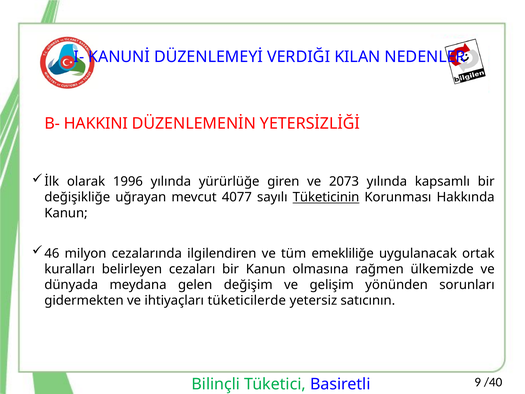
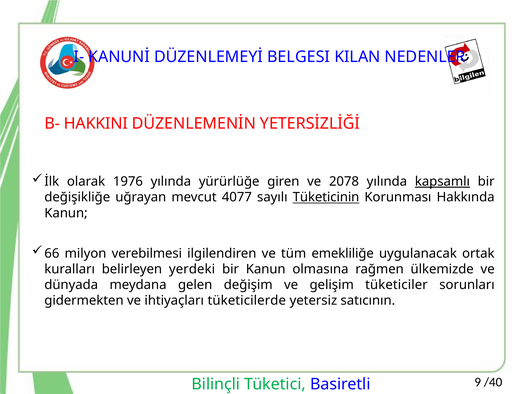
VERDIĞI: VERDIĞI -> BELGESI
1996: 1996 -> 1976
2073: 2073 -> 2078
kapsamlı underline: none -> present
46: 46 -> 66
cezalarında: cezalarında -> verebilmesi
cezaları: cezaları -> yerdeki
yönünden: yönünden -> tüketiciler
